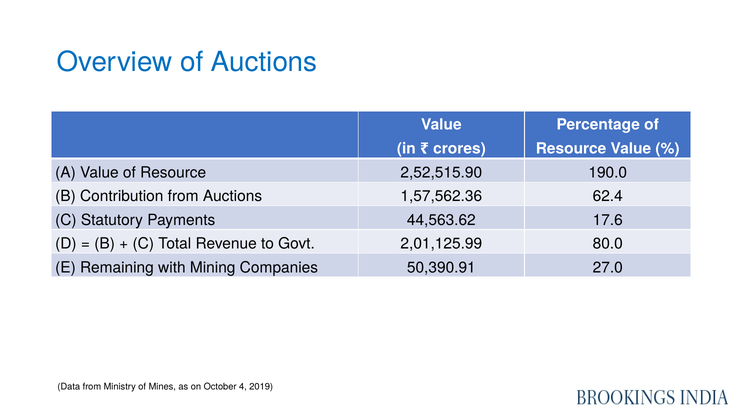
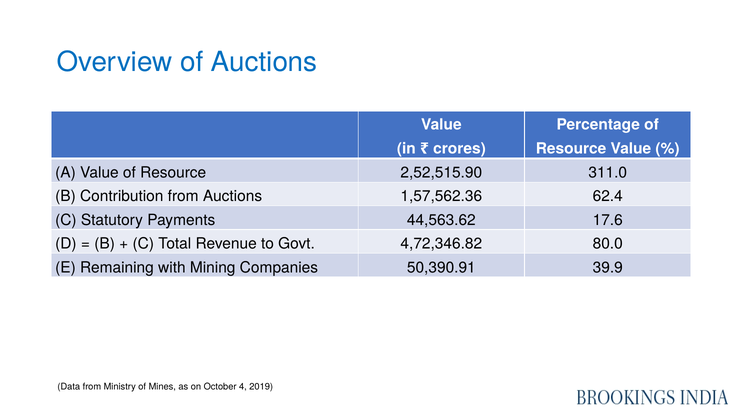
190.0: 190.0 -> 311.0
2,01,125.99: 2,01,125.99 -> 4,72,346.82
27.0: 27.0 -> 39.9
